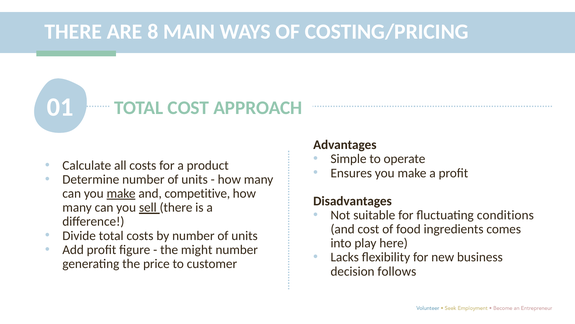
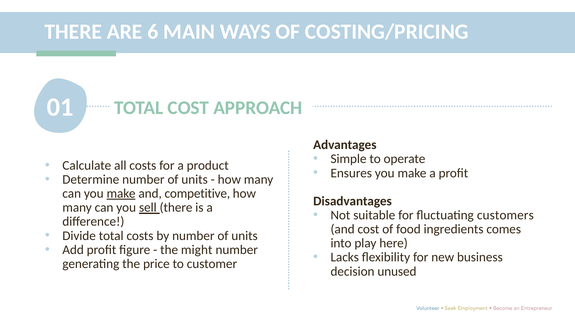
8: 8 -> 6
conditions: conditions -> customers
follows: follows -> unused
